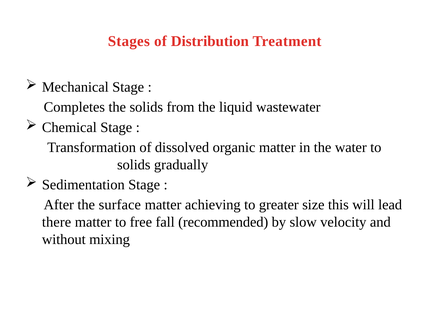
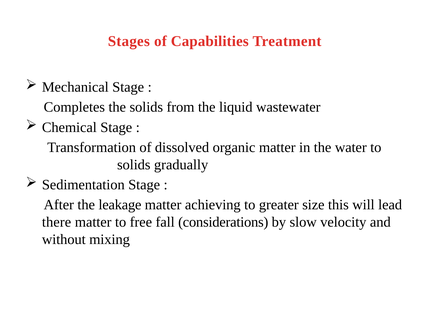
Distribution: Distribution -> Capabilities
surface: surface -> leakage
recommended: recommended -> considerations
